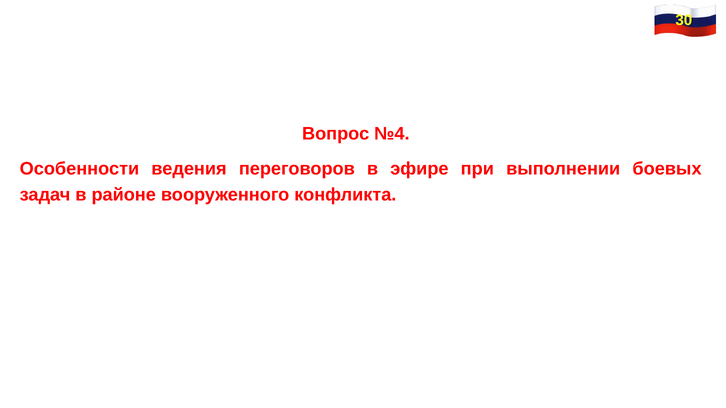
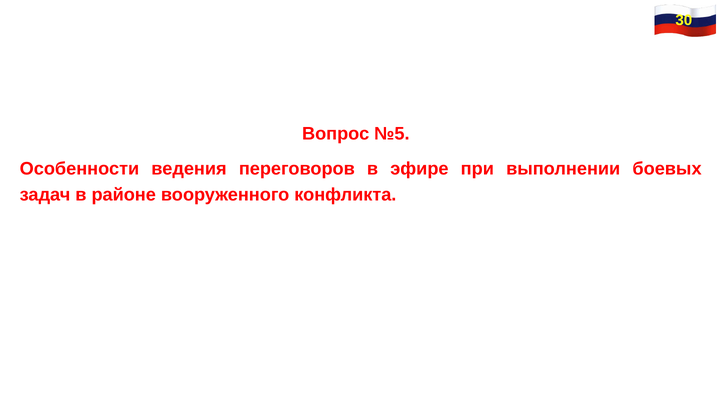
№4: №4 -> №5
